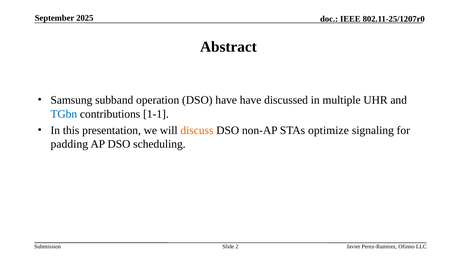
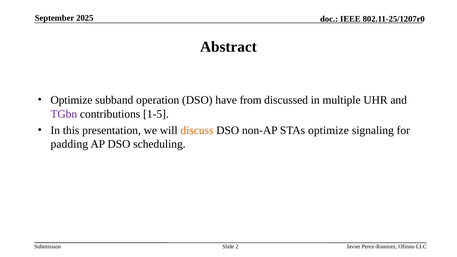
Samsung at (71, 100): Samsung -> Optimize
have have: have -> from
TGbn colour: blue -> purple
1-1: 1-1 -> 1-5
